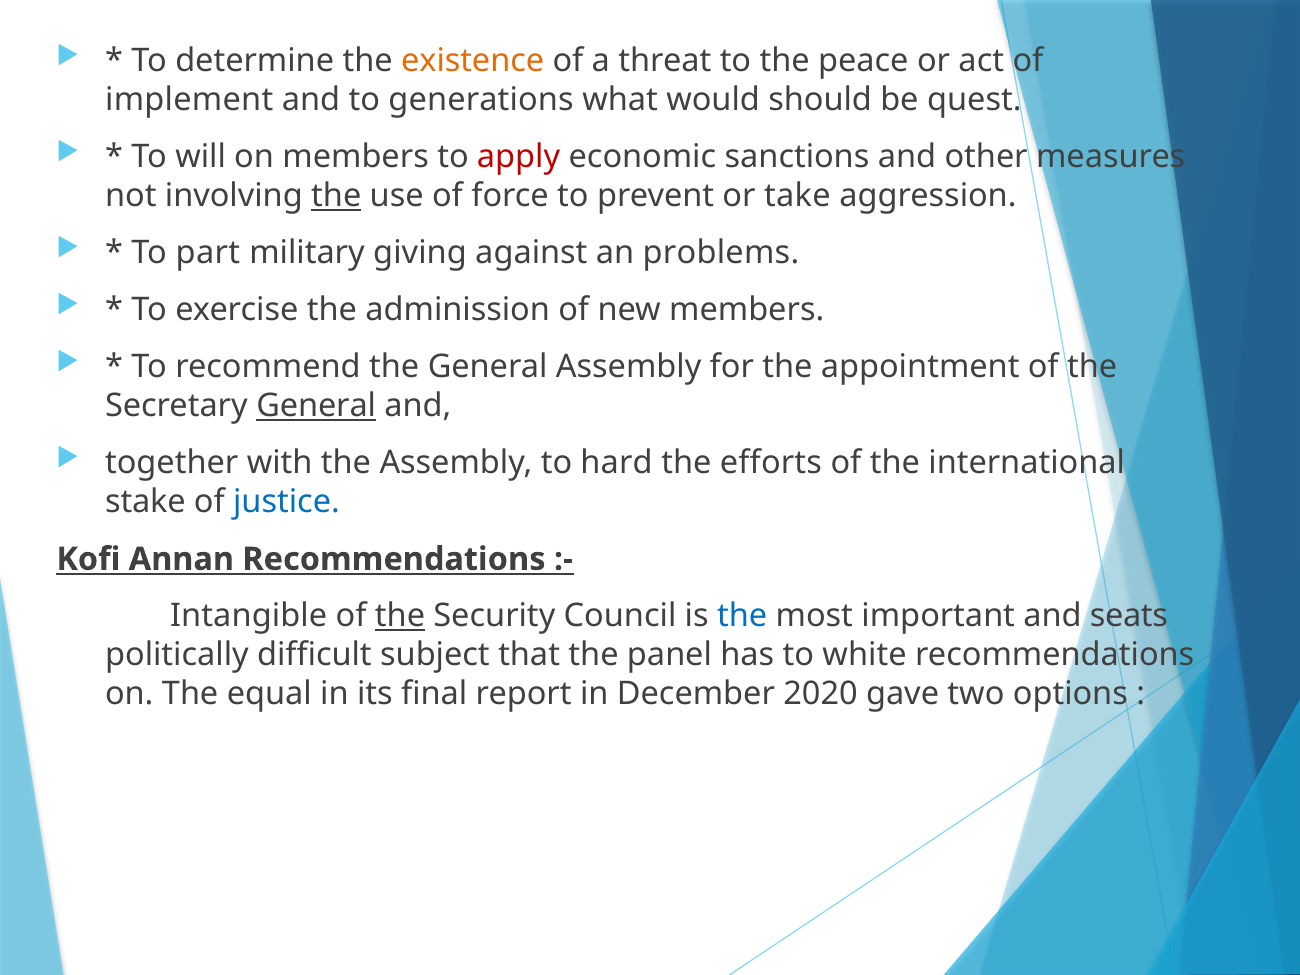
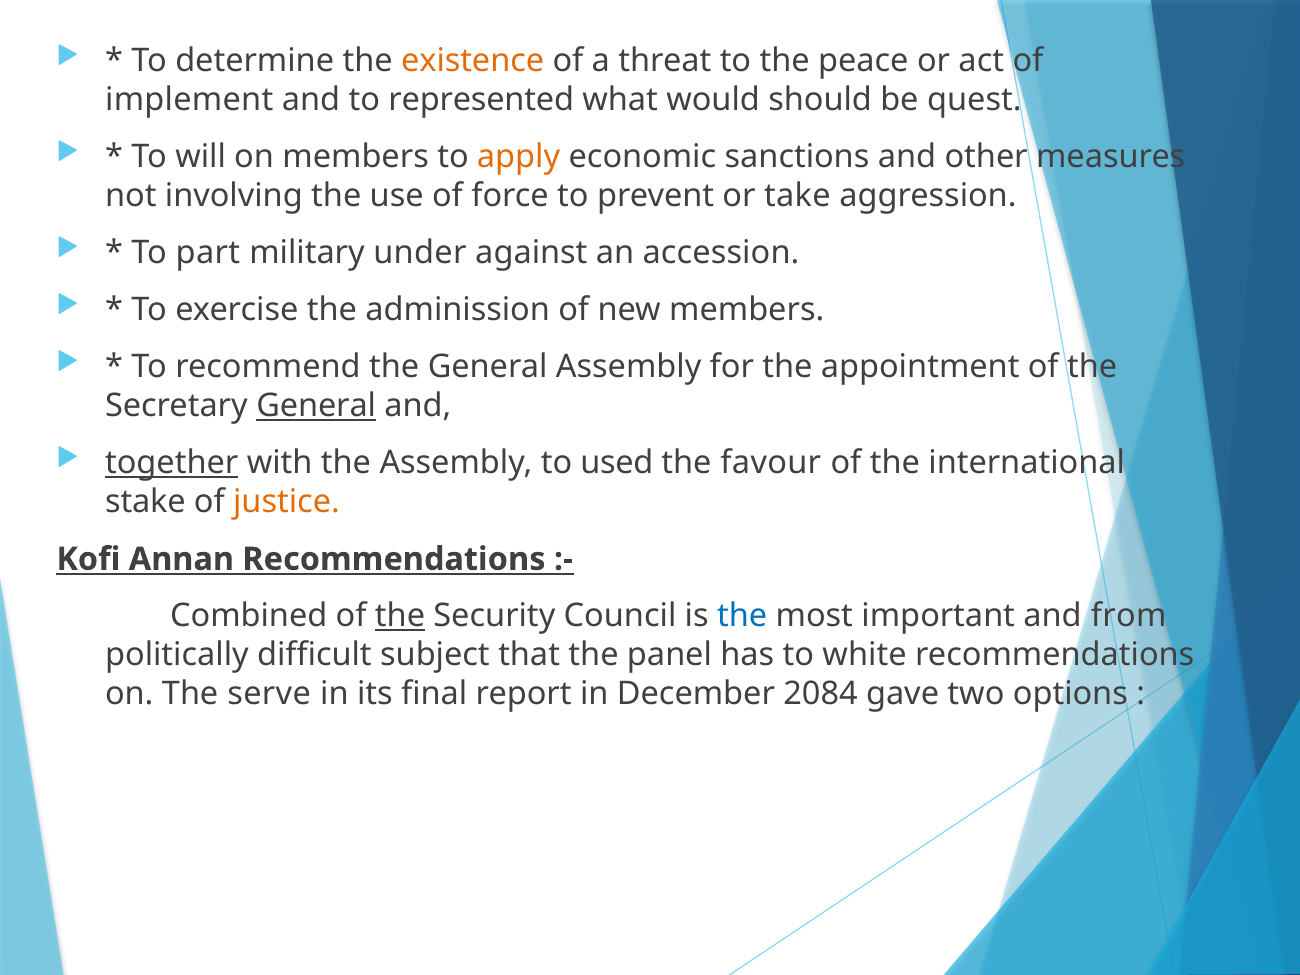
generations: generations -> represented
apply colour: red -> orange
the at (336, 196) underline: present -> none
giving: giving -> under
problems: problems -> accession
together underline: none -> present
hard: hard -> used
efforts: efforts -> favour
justice colour: blue -> orange
Intangible: Intangible -> Combined
seats: seats -> from
equal: equal -> serve
2020: 2020 -> 2084
